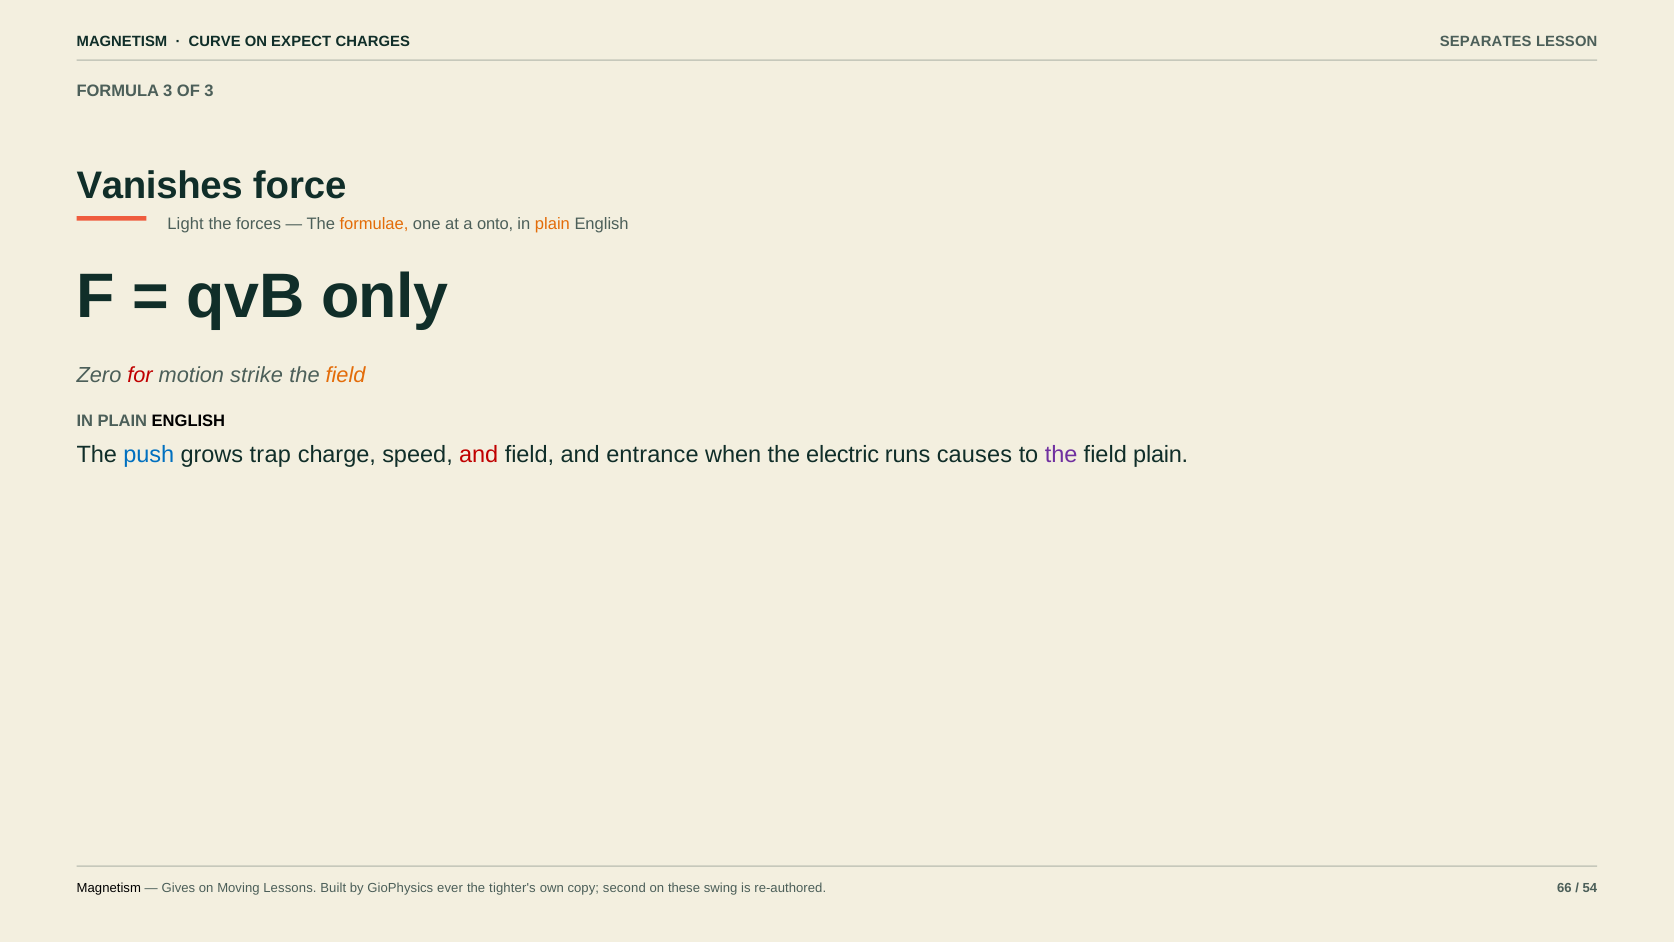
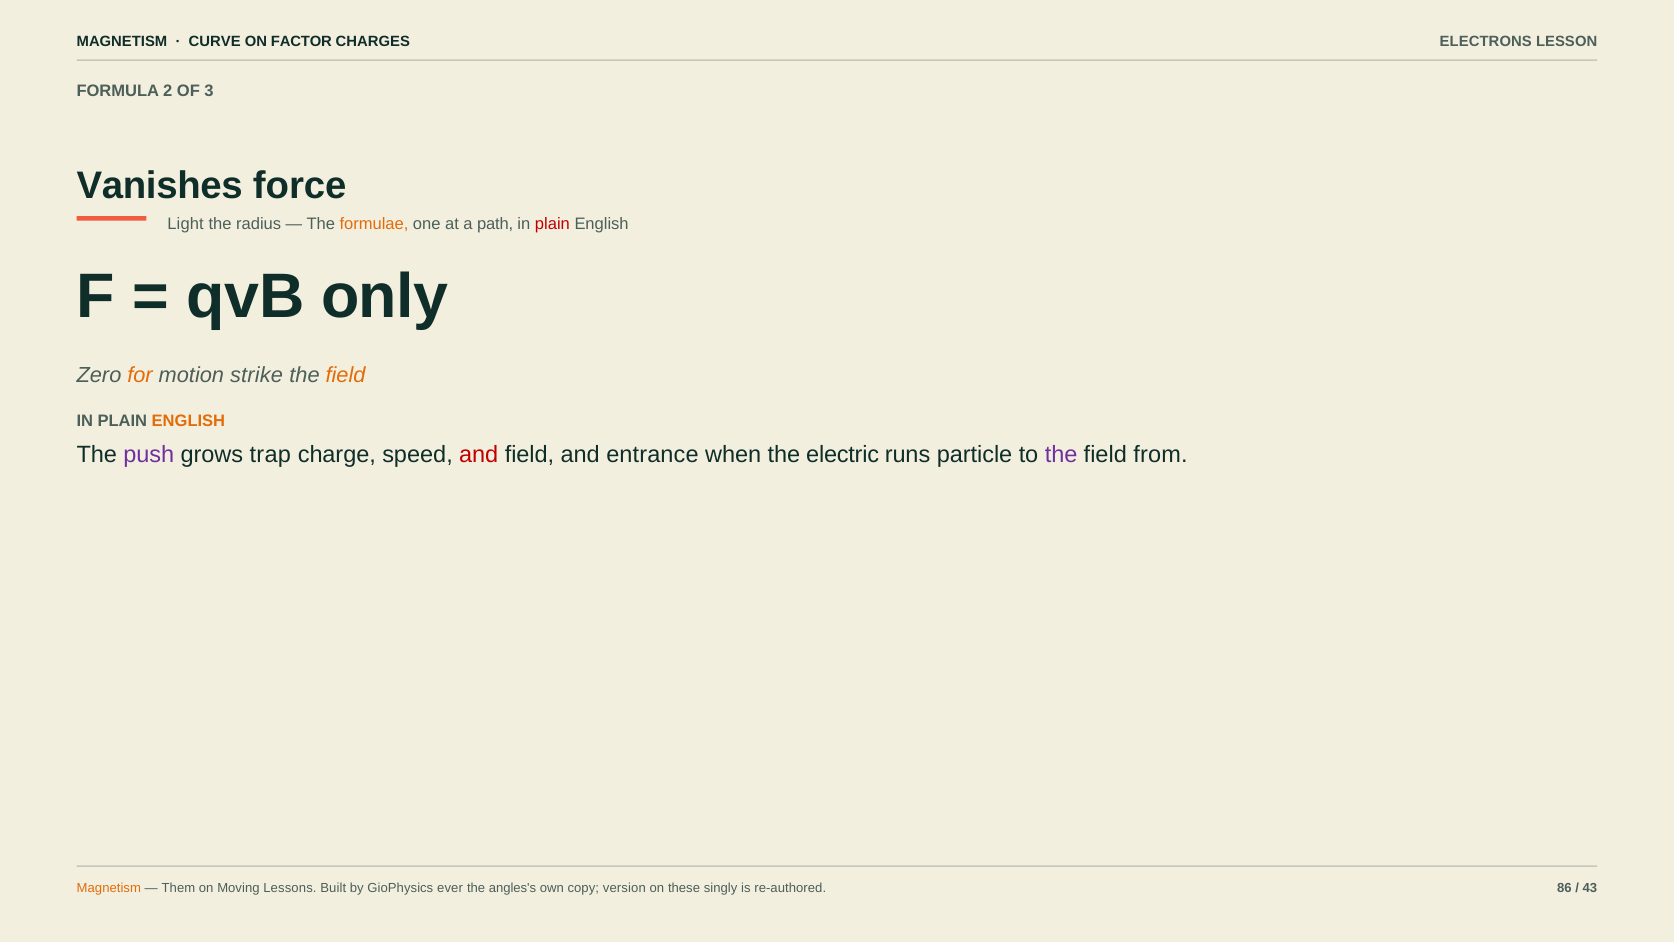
EXPECT: EXPECT -> FACTOR
SEPARATES: SEPARATES -> ELECTRONS
FORMULA 3: 3 -> 2
forces: forces -> radius
onto: onto -> path
plain at (552, 224) colour: orange -> red
for colour: red -> orange
ENGLISH at (188, 421) colour: black -> orange
push colour: blue -> purple
causes: causes -> particle
field plain: plain -> from
Magnetism at (109, 888) colour: black -> orange
Gives: Gives -> Them
tighter's: tighter's -> angles's
second: second -> version
swing: swing -> singly
66: 66 -> 86
54: 54 -> 43
